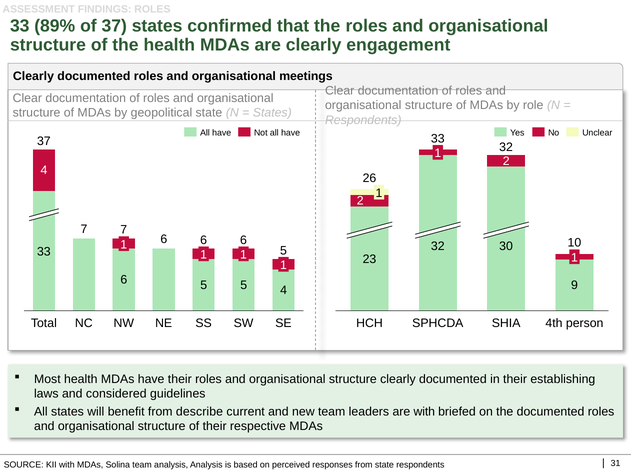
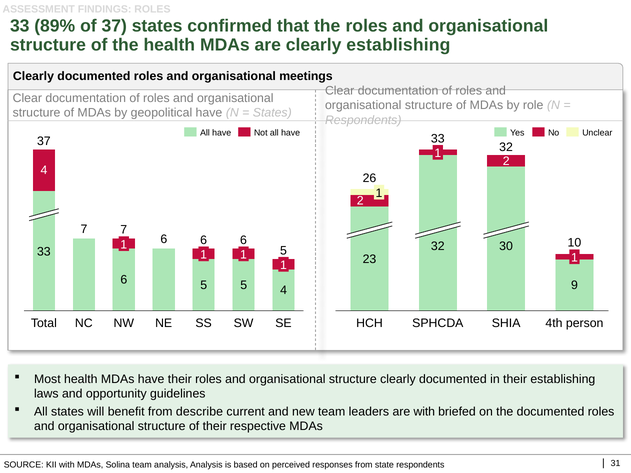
clearly engagement: engagement -> establishing
geopolitical state: state -> have
considered: considered -> opportunity
